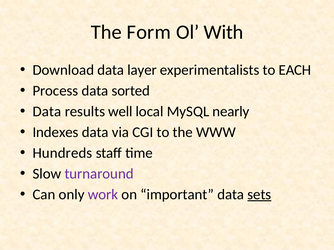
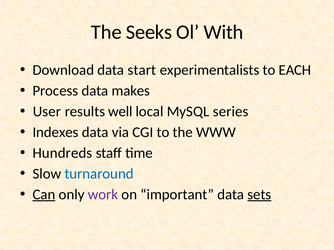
Form: Form -> Seeks
layer: layer -> start
sorted: sorted -> makes
Data at (47, 112): Data -> User
nearly: nearly -> series
turnaround colour: purple -> blue
Can underline: none -> present
